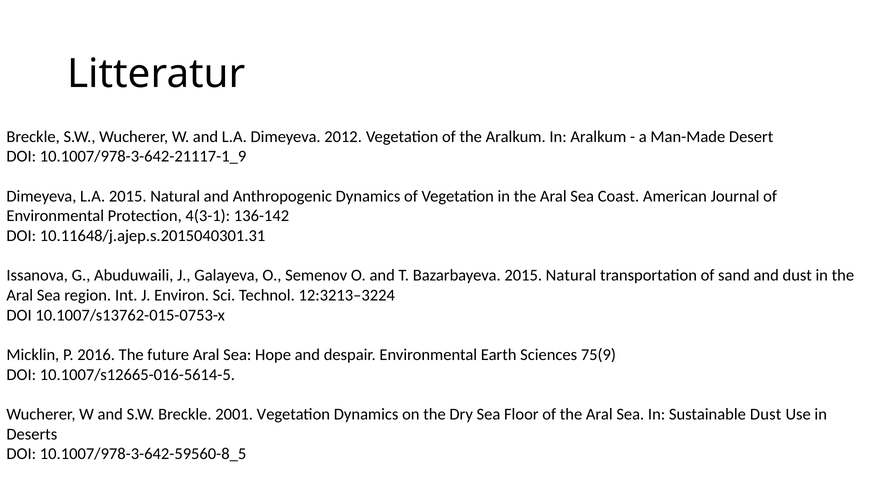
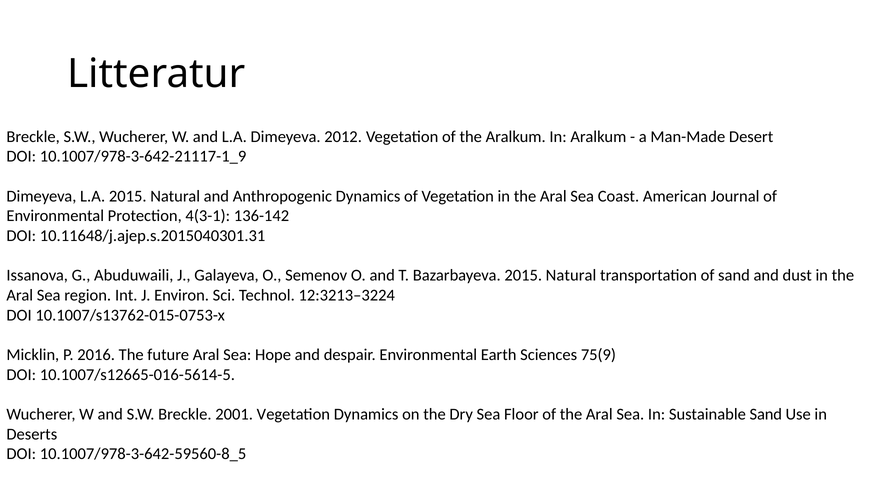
Sustainable Dust: Dust -> Sand
